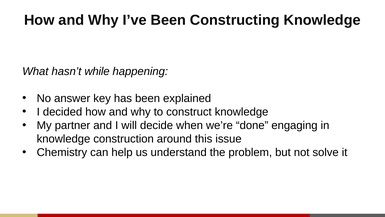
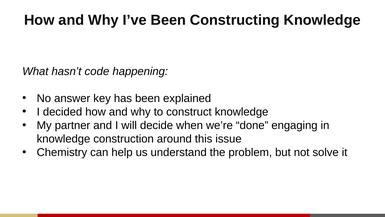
while: while -> code
